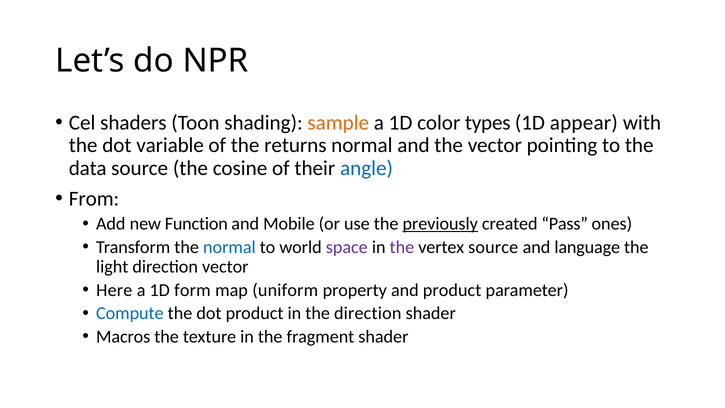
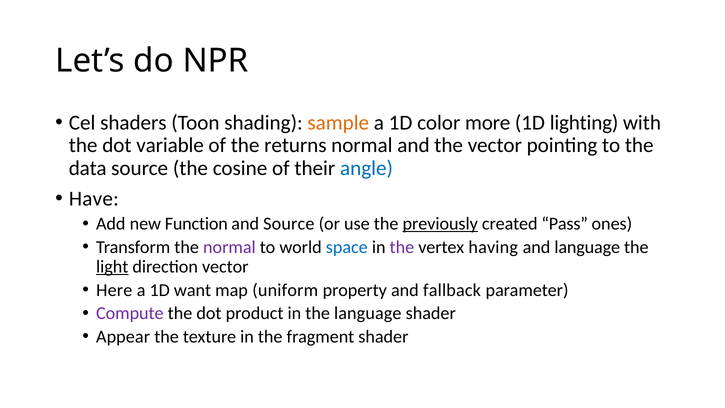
types: types -> more
appear: appear -> lighting
From: From -> Have
and Mobile: Mobile -> Source
normal at (229, 247) colour: blue -> purple
space colour: purple -> blue
vertex source: source -> having
light underline: none -> present
form: form -> want
and product: product -> fallback
Compute colour: blue -> purple
the direction: direction -> language
Macros: Macros -> Appear
